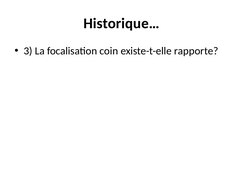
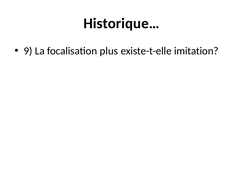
3: 3 -> 9
coin: coin -> plus
rapporte: rapporte -> imitation
